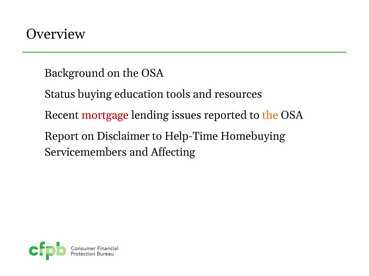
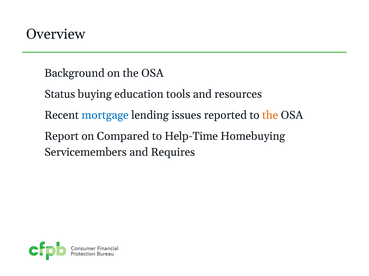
mortgage colour: red -> blue
Disclaimer: Disclaimer -> Compared
Affecting: Affecting -> Requires
